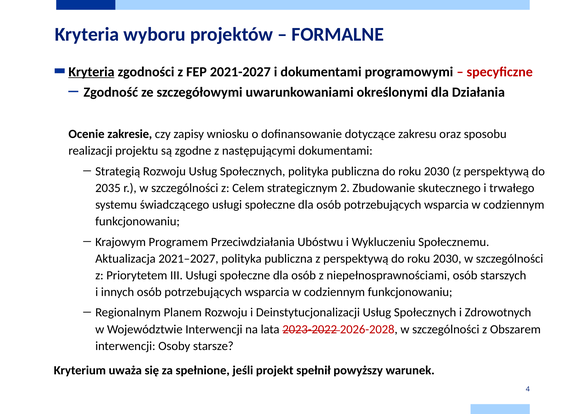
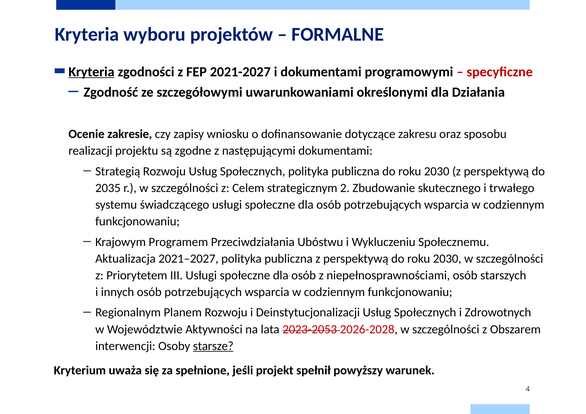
Województwie Interwencji: Interwencji -> Aktywności
2023-2022: 2023-2022 -> 2023-2053
starsze underline: none -> present
